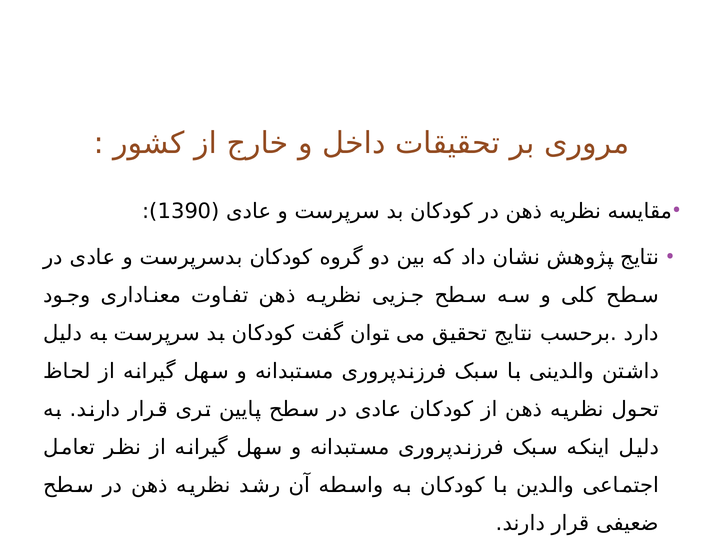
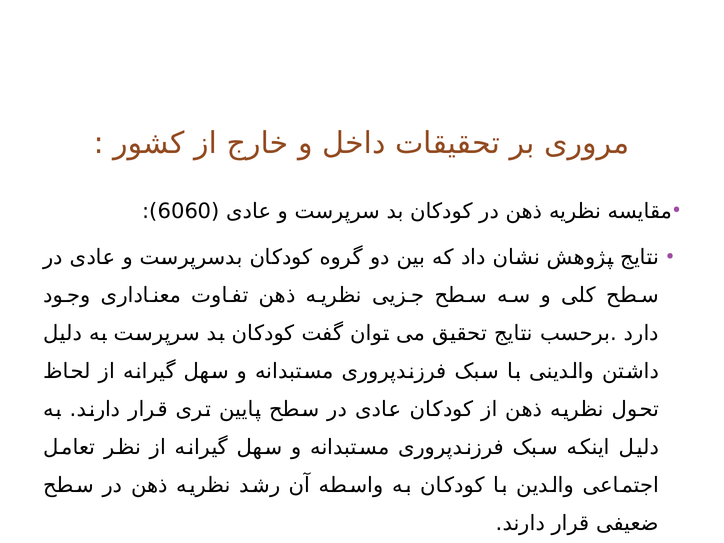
1390: 1390 -> 6060
